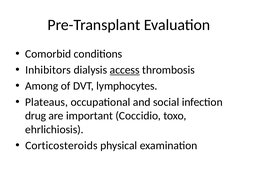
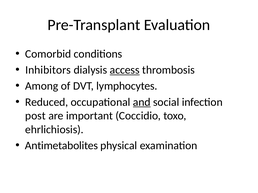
Plateaus: Plateaus -> Reduced
and underline: none -> present
drug: drug -> post
Corticosteroids: Corticosteroids -> Antimetabolites
